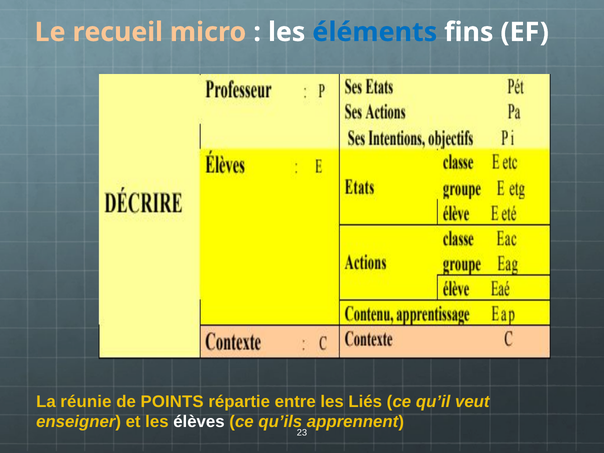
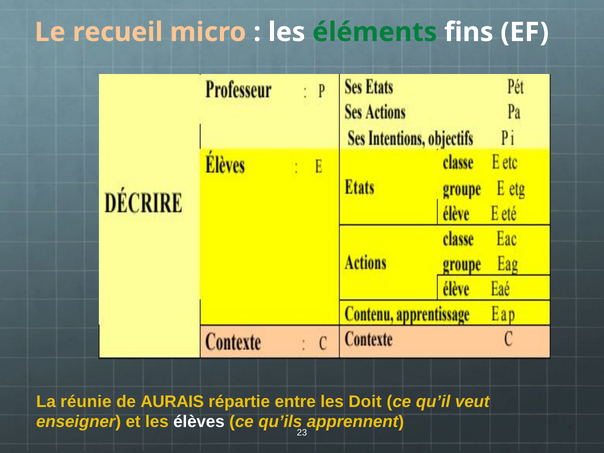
éléments colour: blue -> green
POINTS: POINTS -> AURAIS
Liés: Liés -> Doit
